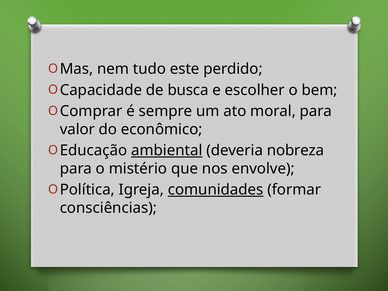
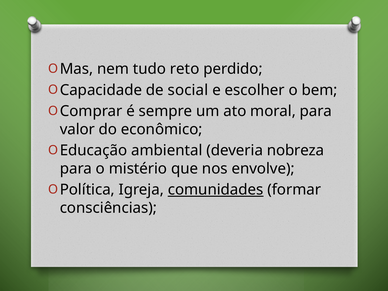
este: este -> reto
busca: busca -> social
ambiental underline: present -> none
